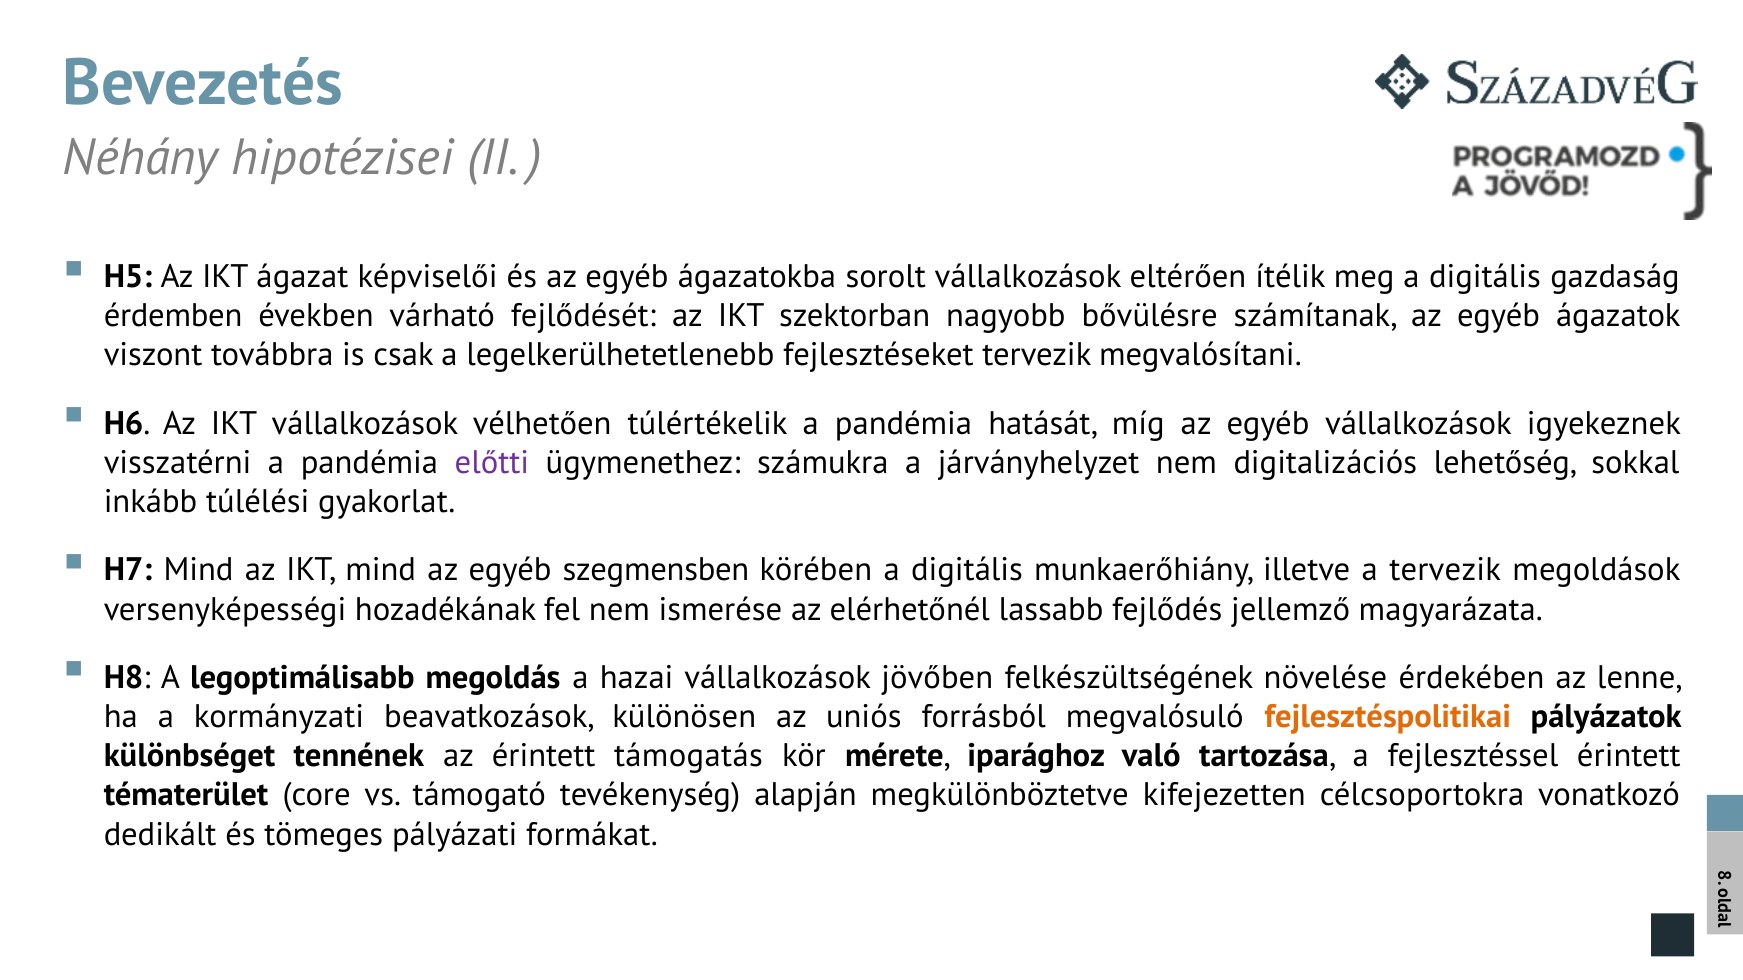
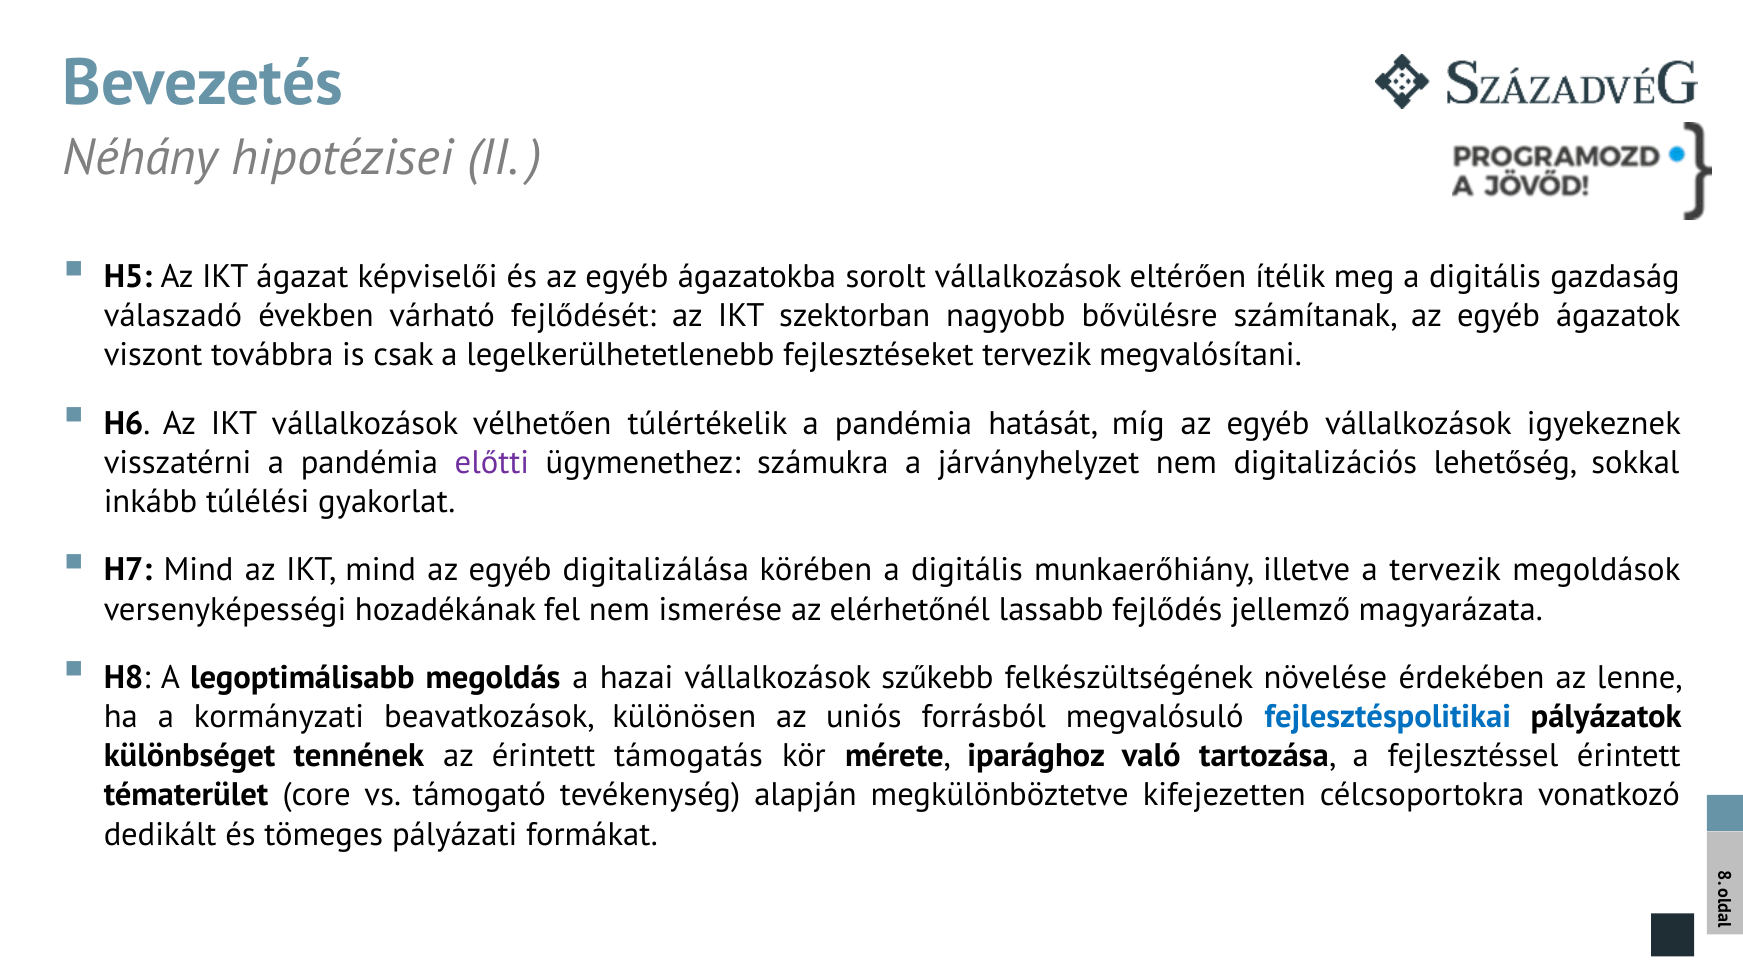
érdemben: érdemben -> válaszadó
szegmensben: szegmensben -> digitalizálása
jövőben: jövőben -> szűkebb
fejlesztéspolitikai colour: orange -> blue
